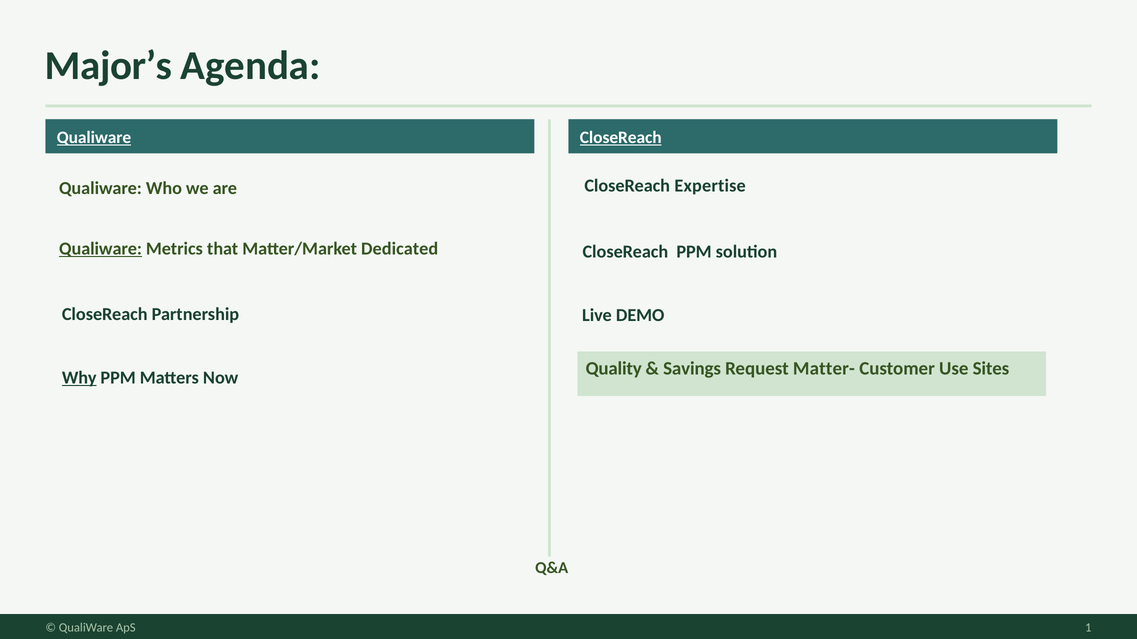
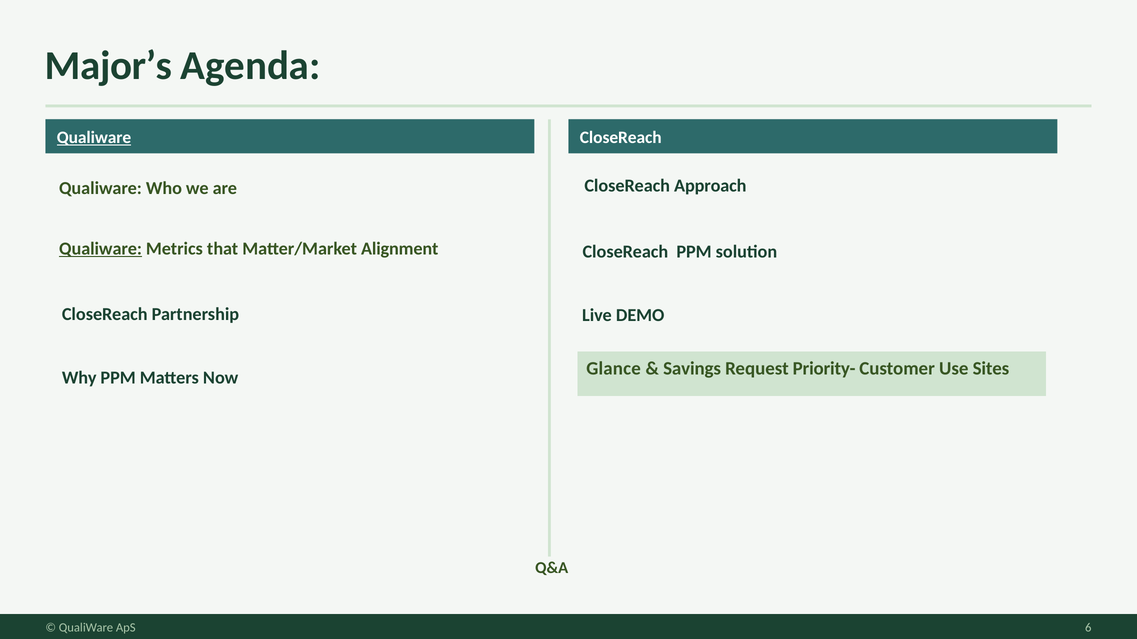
CloseReach at (621, 138) underline: present -> none
Expertise: Expertise -> Approach
Dedicated: Dedicated -> Alignment
Quality: Quality -> Glance
Matter-: Matter- -> Priority-
Why underline: present -> none
1: 1 -> 6
